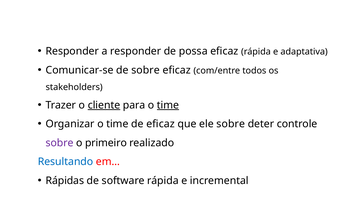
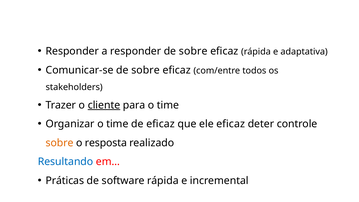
possa at (193, 51): possa -> sobre
time at (168, 105) underline: present -> none
ele sobre: sobre -> eficaz
sobre at (60, 143) colour: purple -> orange
primeiro: primeiro -> resposta
Rápidas: Rápidas -> Práticas
